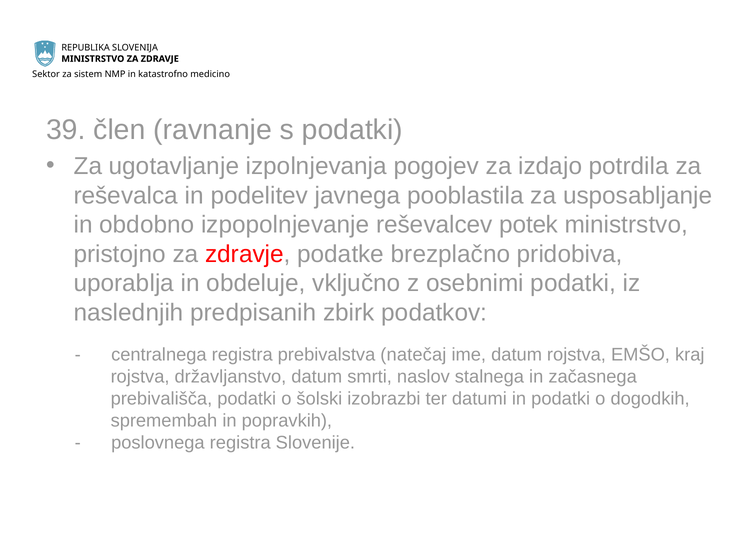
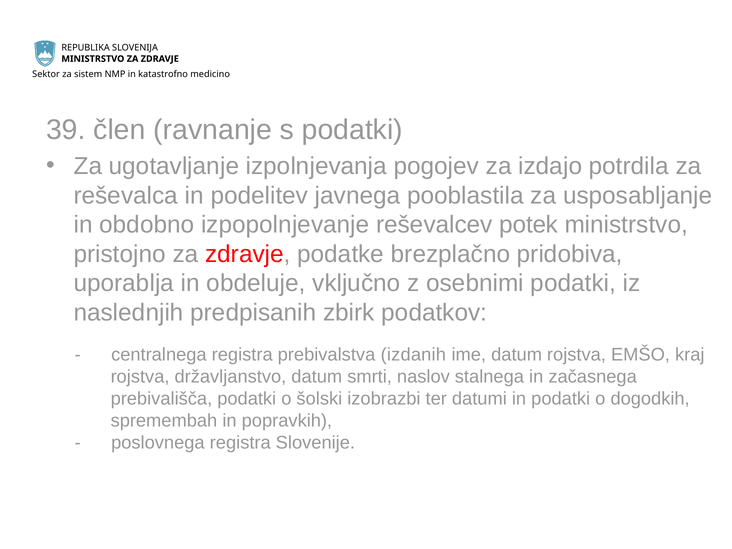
natečaj: natečaj -> izdanih
